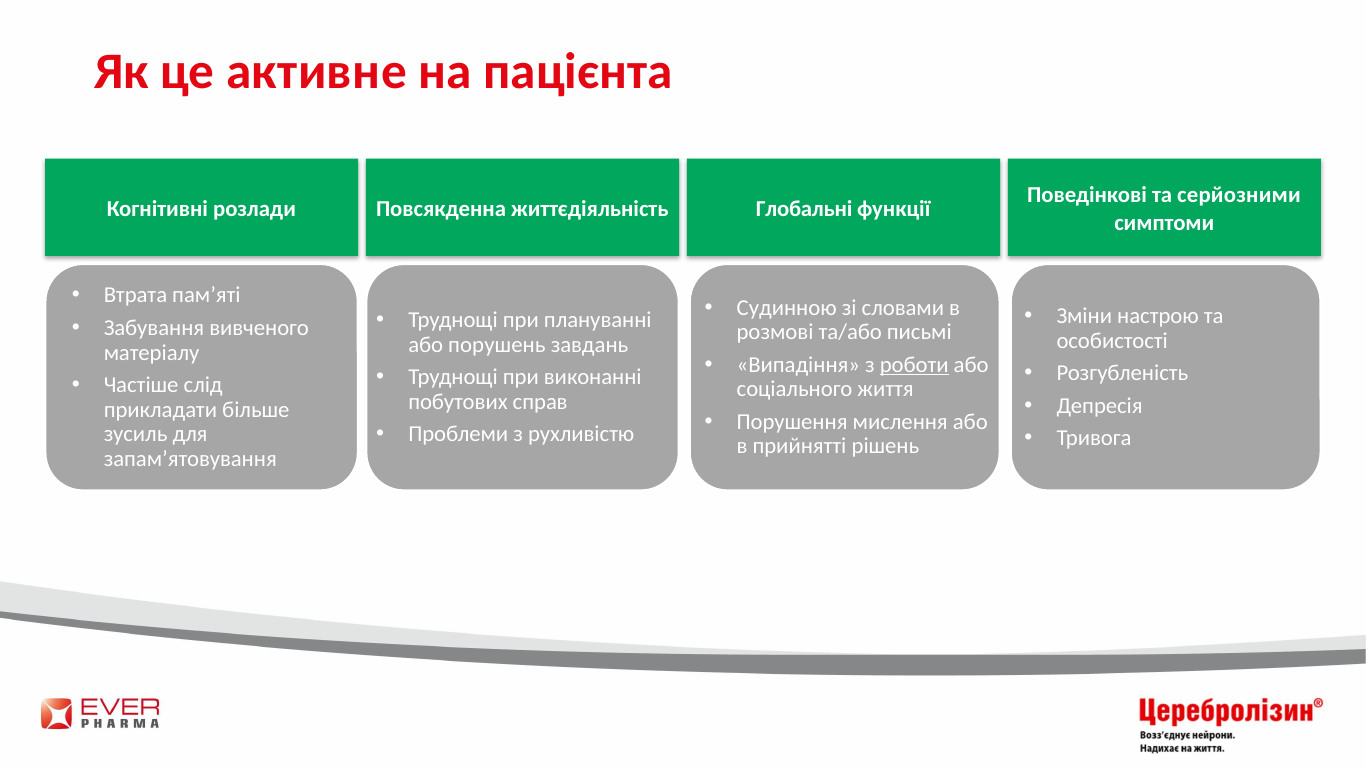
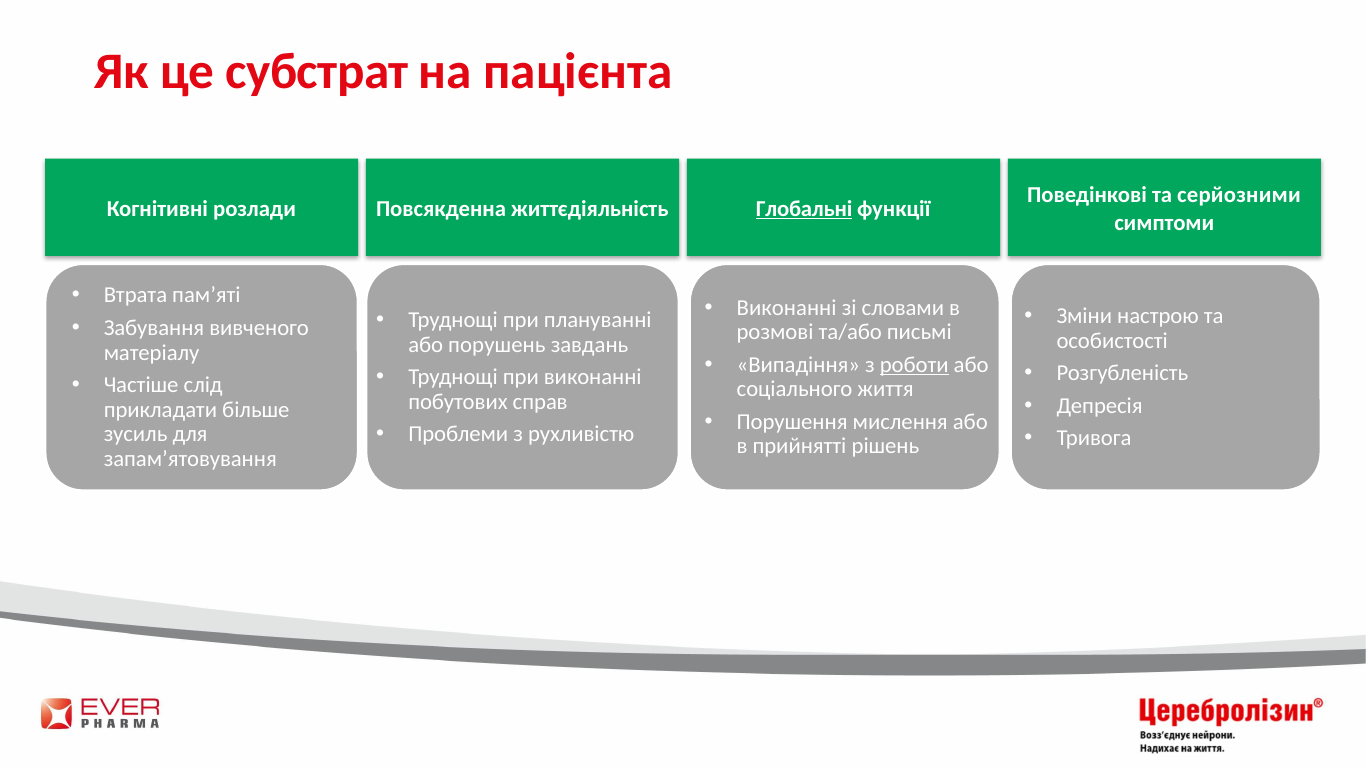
активне: активне -> субстрат
Глобальні underline: none -> present
Судинною at (787, 308): Судинною -> Виконанні
